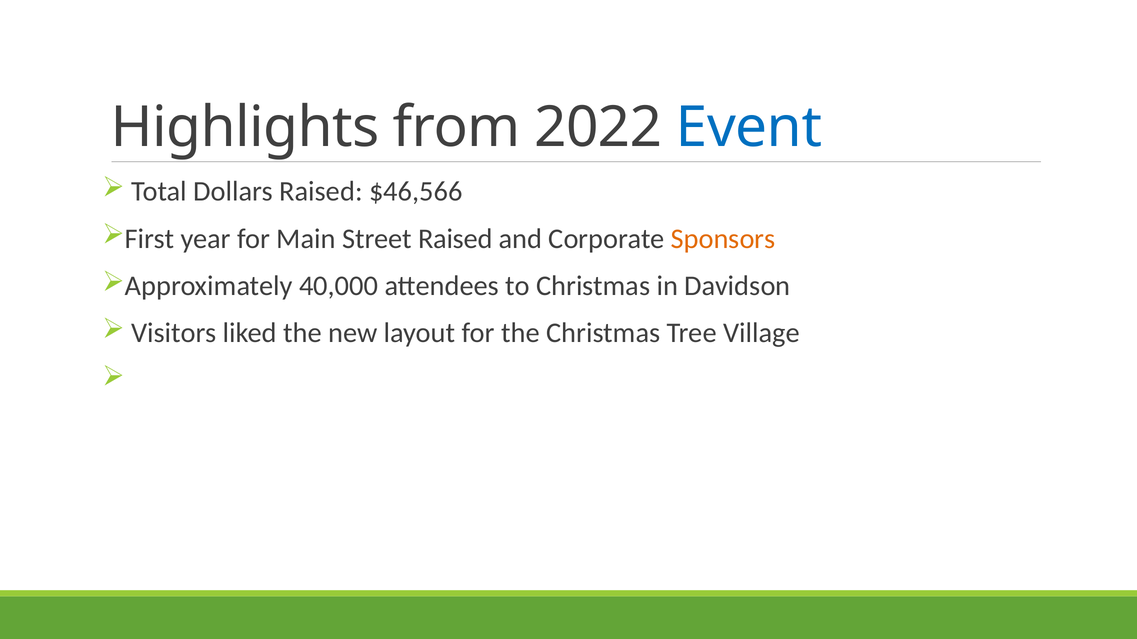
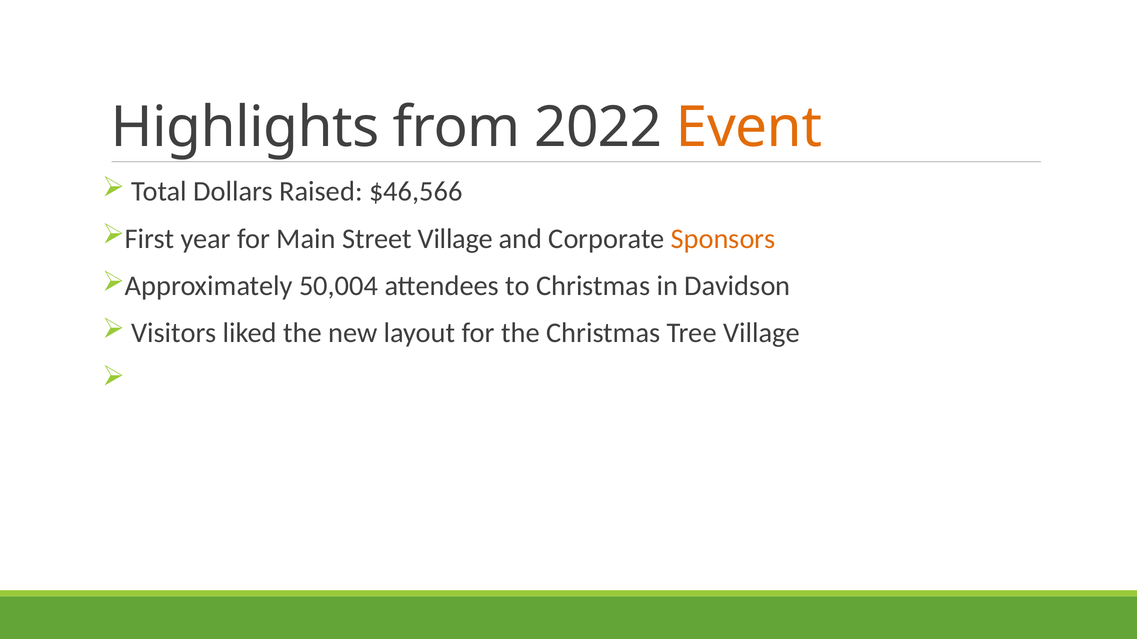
Event colour: blue -> orange
Street Raised: Raised -> Village
40,000: 40,000 -> 50,004
